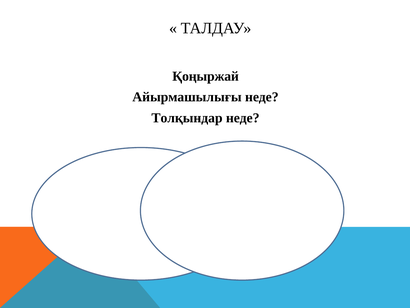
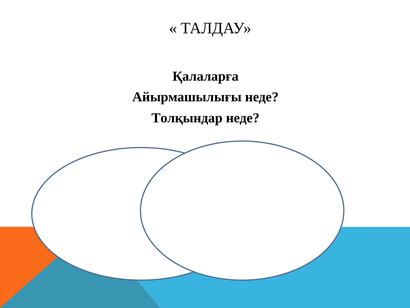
Қоңыржай: Қоңыржай -> Қалаларға
